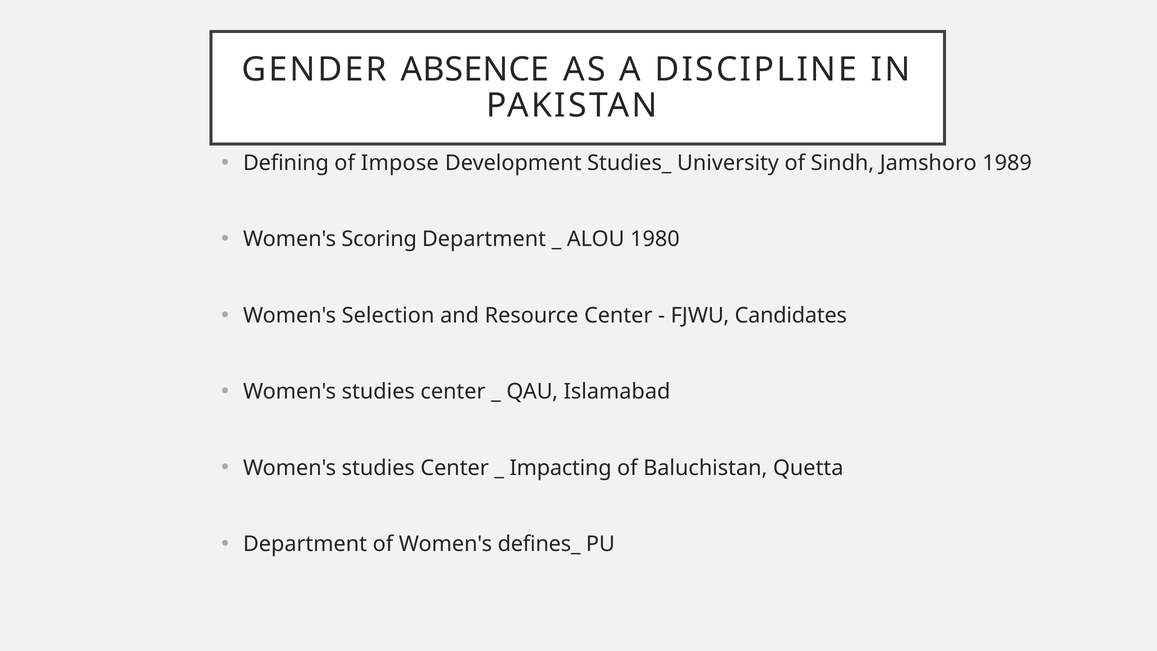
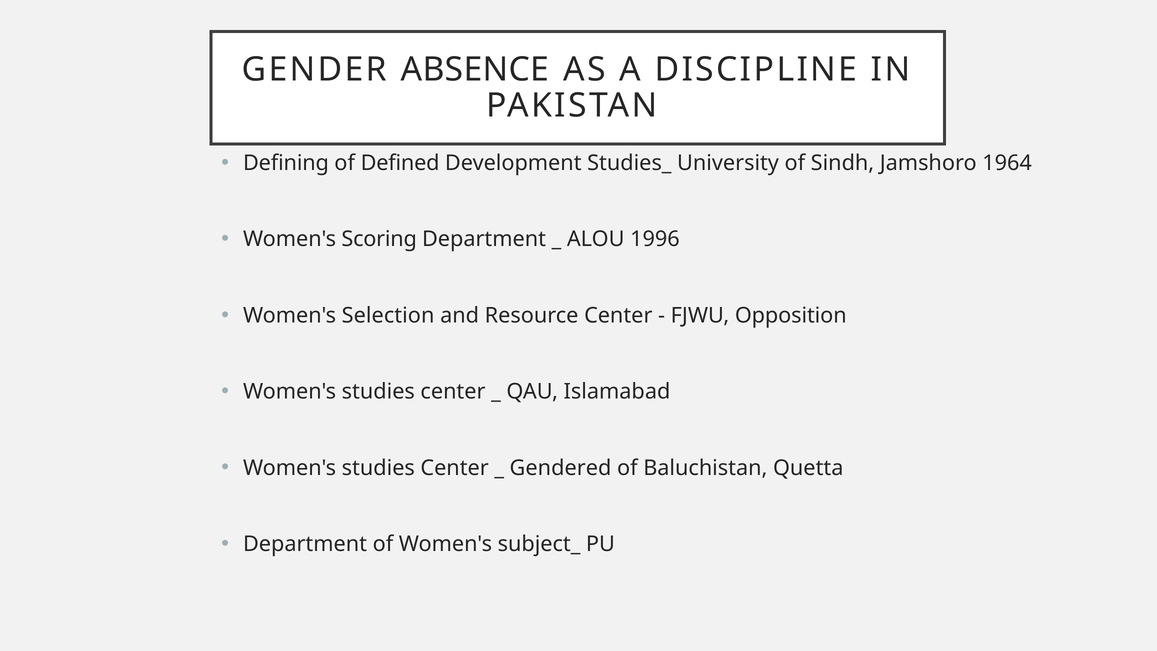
Impose: Impose -> Defined
1989: 1989 -> 1964
1980: 1980 -> 1996
Candidates: Candidates -> Opposition
Impacting: Impacting -> Gendered
defines_: defines_ -> subject_
